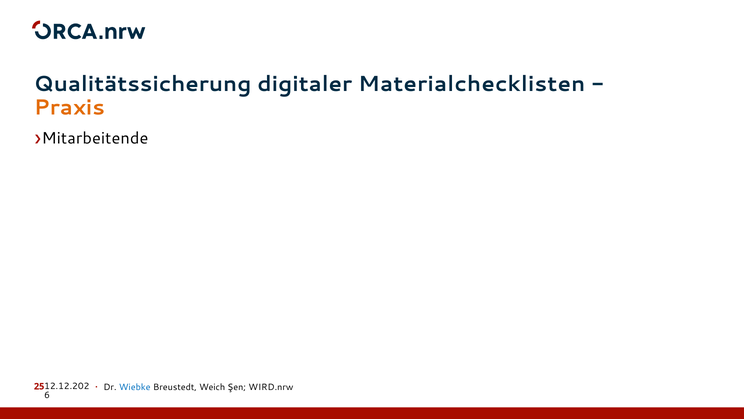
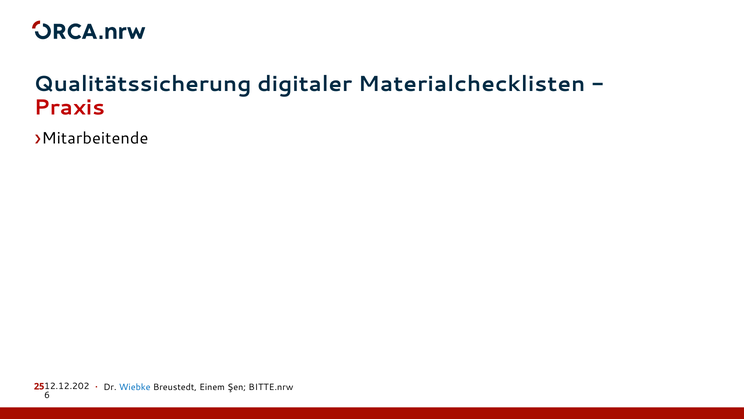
Praxis colour: orange -> red
Weich: Weich -> Einem
WIRD.nrw: WIRD.nrw -> BITTE.nrw
